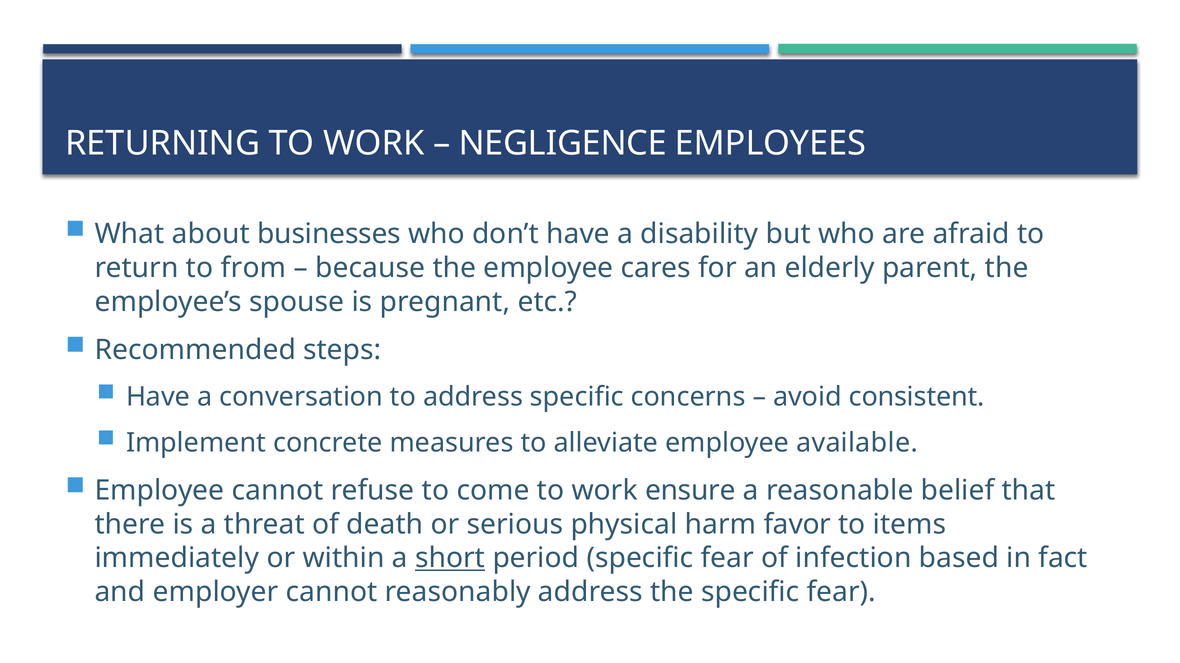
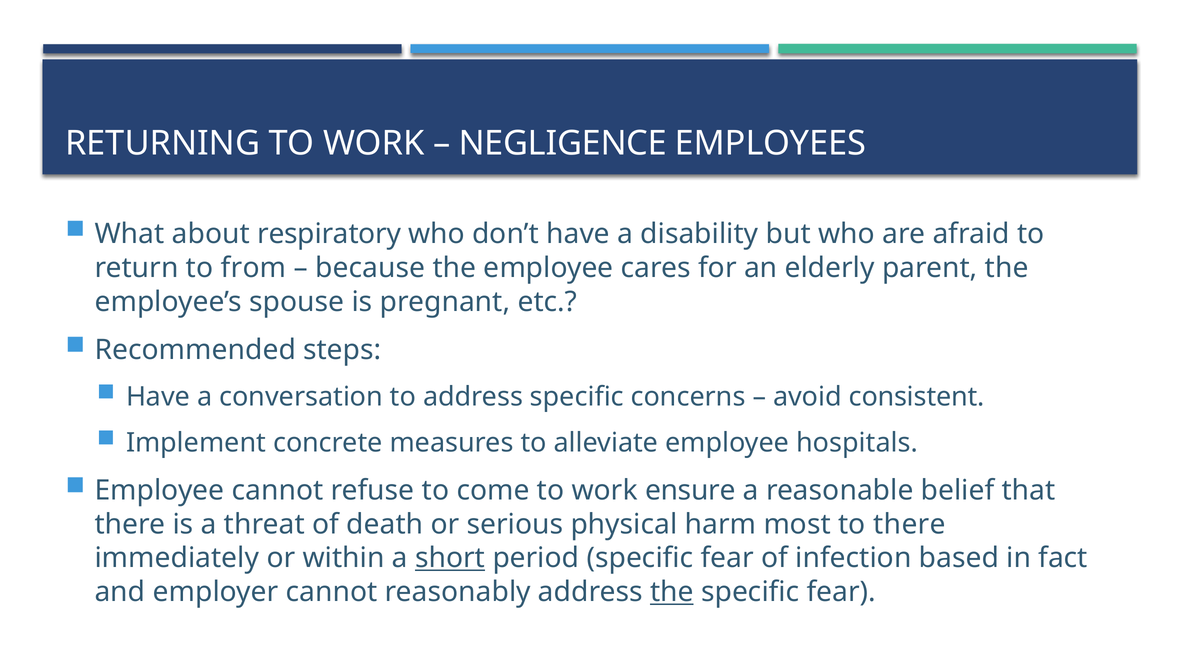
businesses: businesses -> respiratory
available: available -> hospitals
favor: favor -> most
to items: items -> there
the at (672, 593) underline: none -> present
